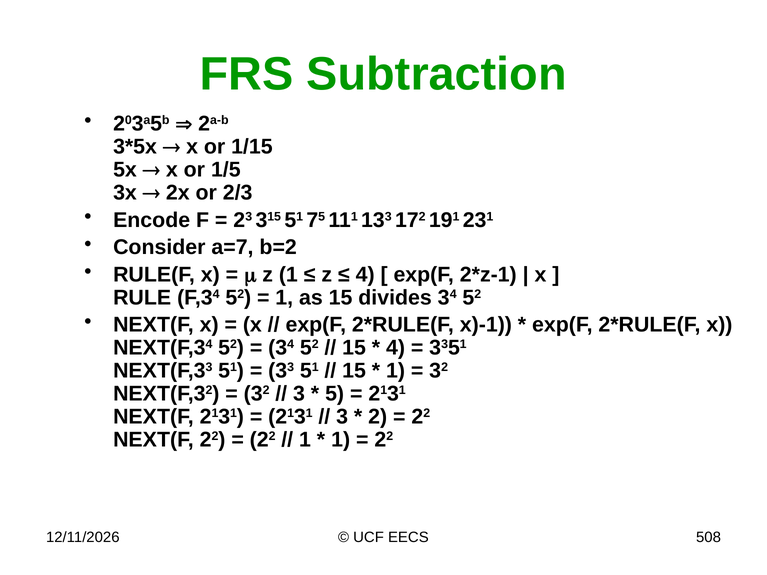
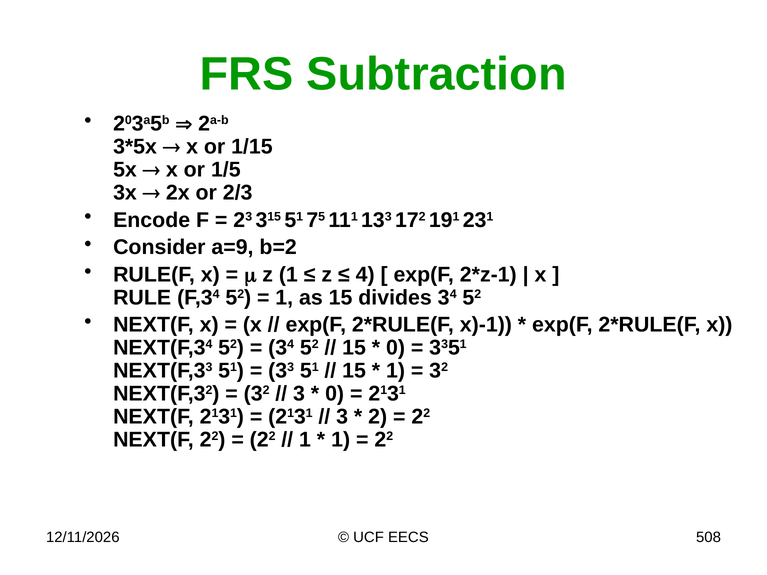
a=7: a=7 -> a=9
4 at (396, 348): 4 -> 0
5 at (335, 394): 5 -> 0
